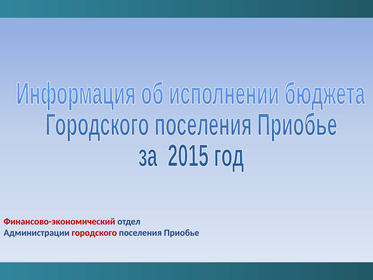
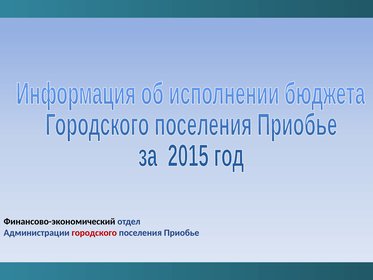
Финансово-экономический colour: red -> black
